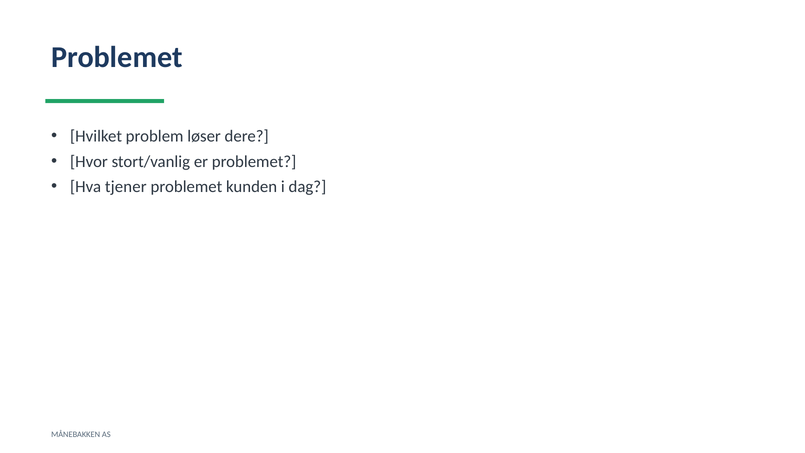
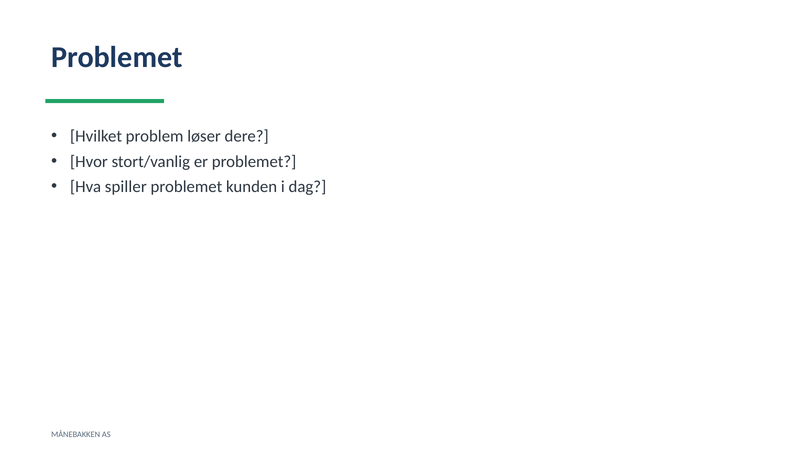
tjener: tjener -> spiller
